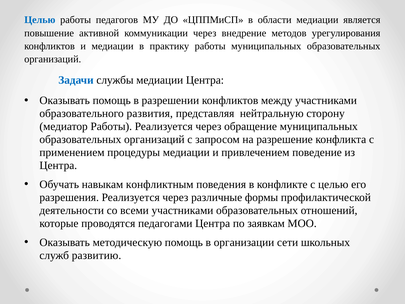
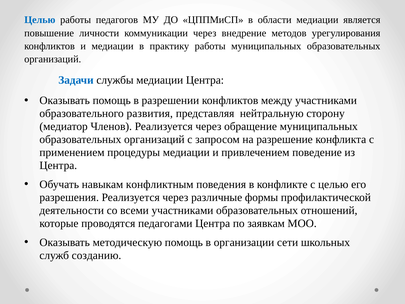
активной: активной -> личности
медиатор Работы: Работы -> Членов
развитию: развитию -> созданию
